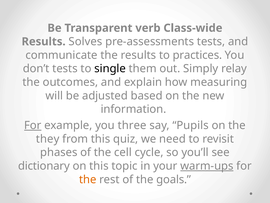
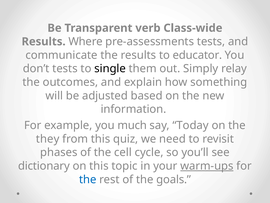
Solves: Solves -> Where
practices: practices -> educator
measuring: measuring -> something
For at (33, 125) underline: present -> none
three: three -> much
Pupils: Pupils -> Today
the at (88, 179) colour: orange -> blue
